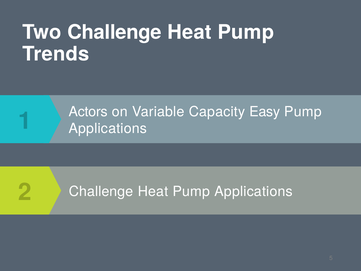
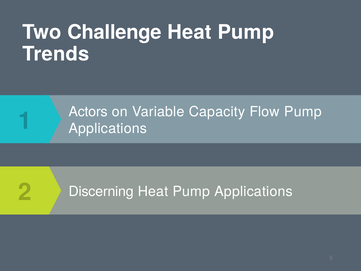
Easy: Easy -> Flow
Challenge at (101, 191): Challenge -> Discerning
